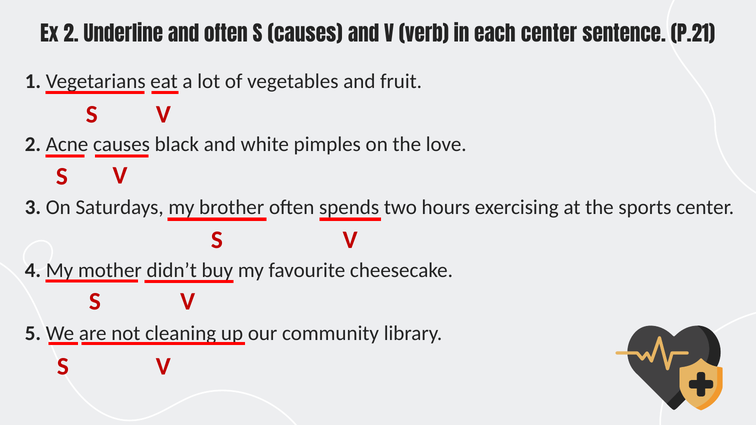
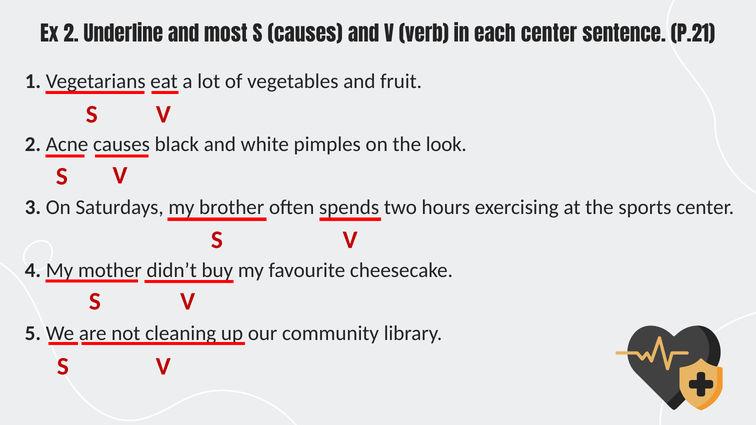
and often: often -> most
love: love -> look
